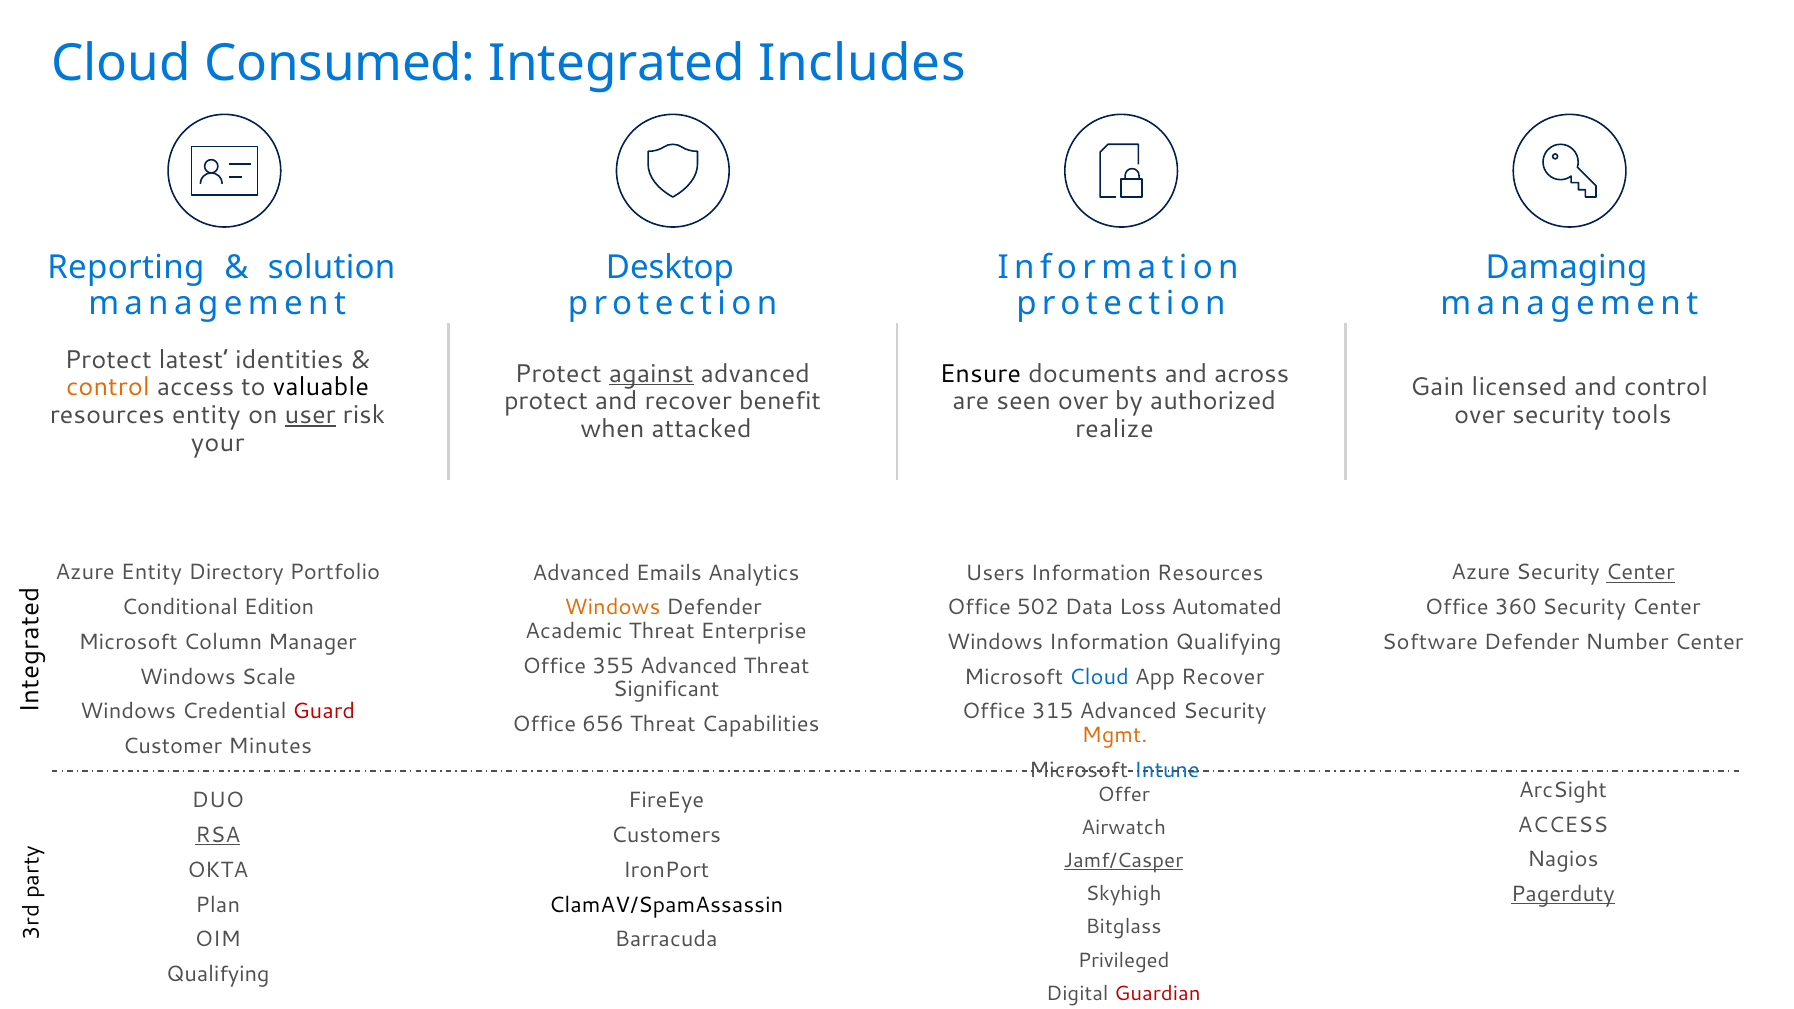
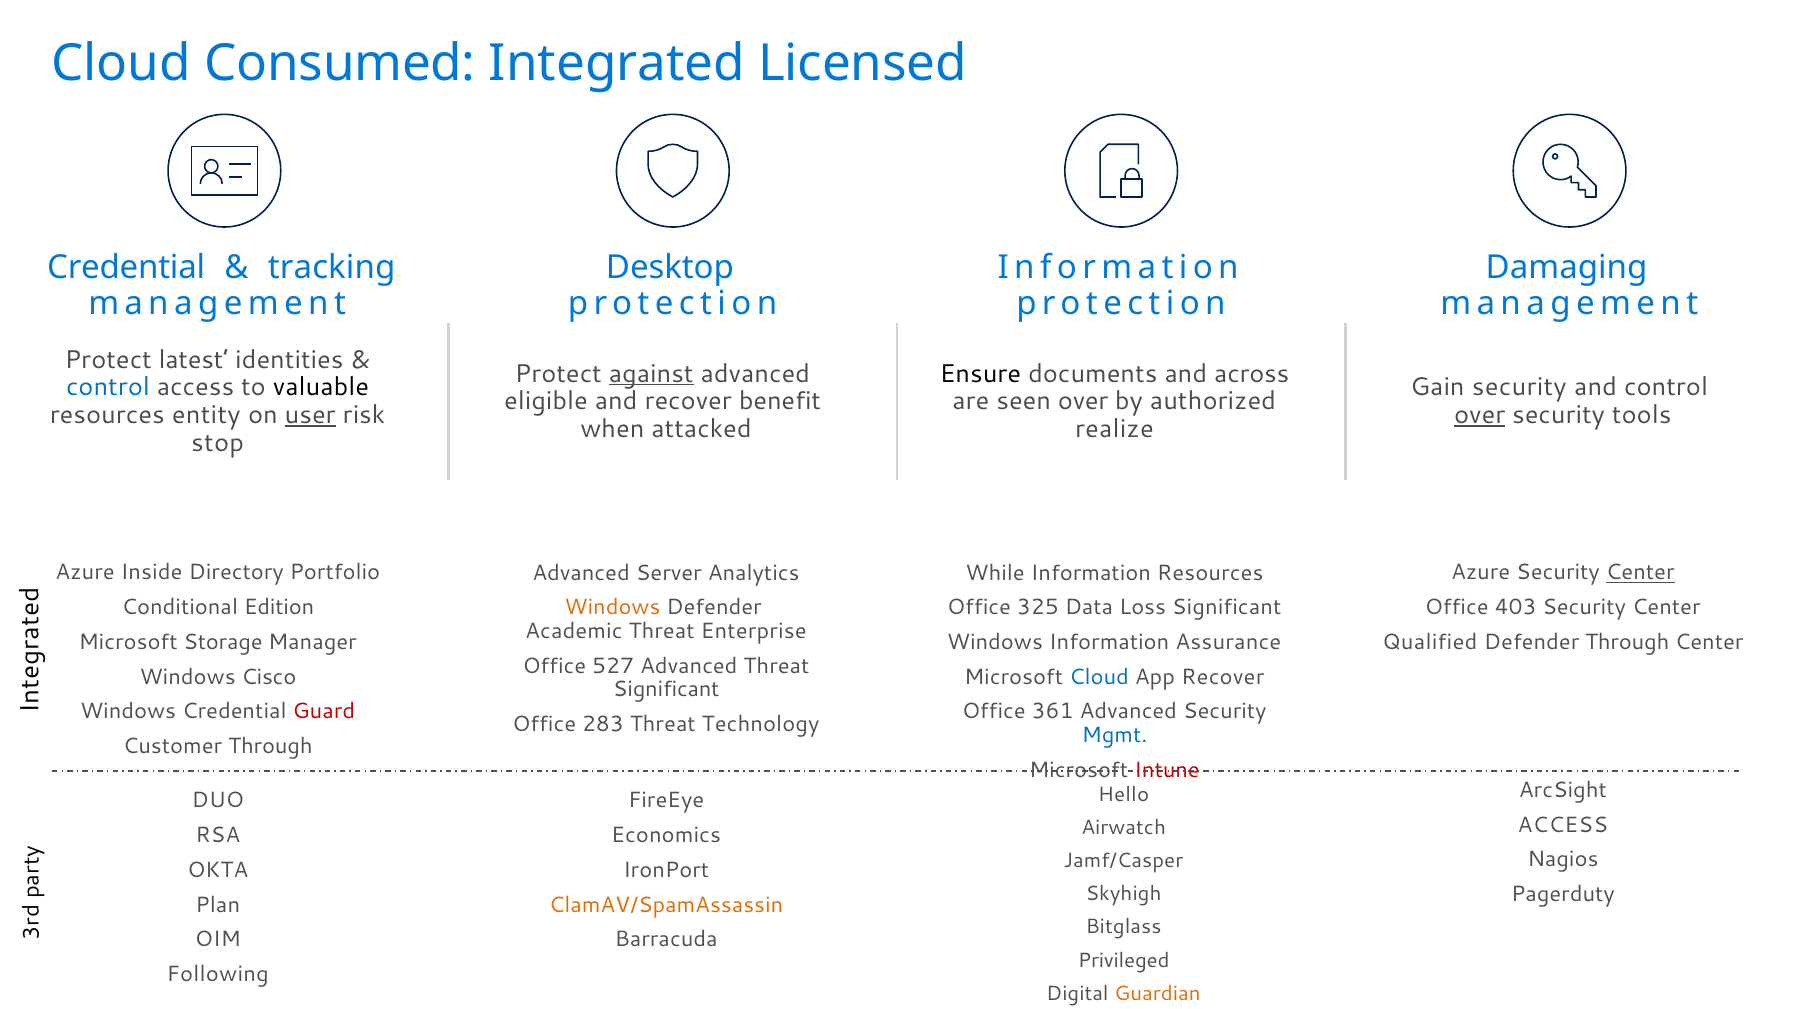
Includes: Includes -> Licensed
Reporting at (126, 268): Reporting -> Credential
solution: solution -> tracking
control at (108, 387) colour: orange -> blue
Gain licensed: licensed -> security
protect at (546, 401): protect -> eligible
over at (1480, 415) underline: none -> present
your: your -> stop
Azure Entity: Entity -> Inside
Emails: Emails -> Server
Users: Users -> While
360: 360 -> 403
502: 502 -> 325
Loss Automated: Automated -> Significant
Column: Column -> Storage
Information Qualifying: Qualifying -> Assurance
Software: Software -> Qualified
Defender Number: Number -> Through
355: 355 -> 527
Scale: Scale -> Cisco
315: 315 -> 361
656: 656 -> 283
Capabilities: Capabilities -> Technology
Mgmt colour: orange -> blue
Customer Minutes: Minutes -> Through
Intune colour: blue -> red
Offer: Offer -> Hello
RSA underline: present -> none
Customers: Customers -> Economics
Jamf/Casper underline: present -> none
Pagerduty underline: present -> none
ClamAV/SpamAssassin colour: black -> orange
Qualifying at (218, 974): Qualifying -> Following
Guardian colour: red -> orange
